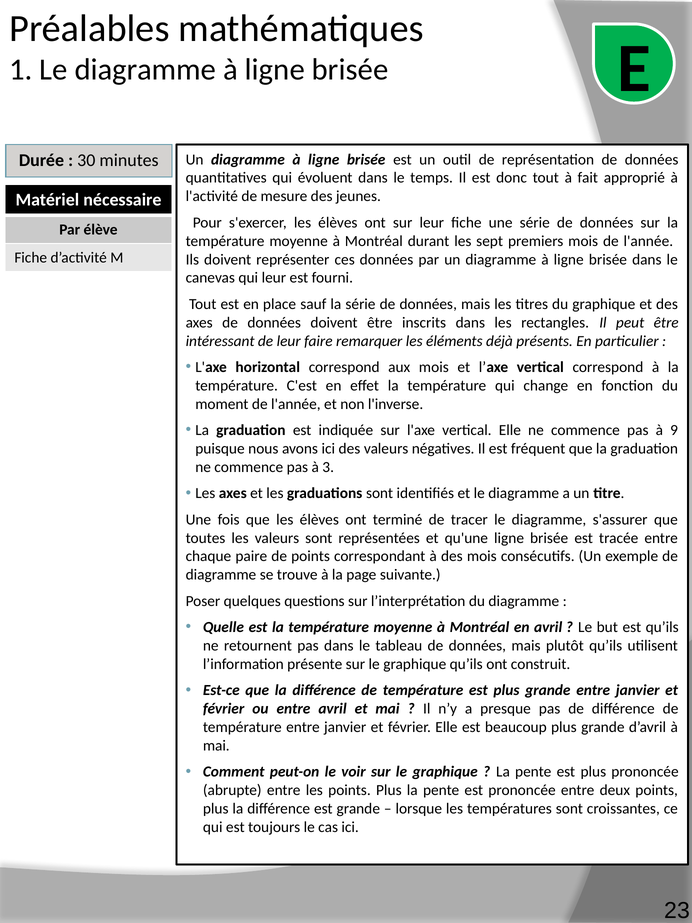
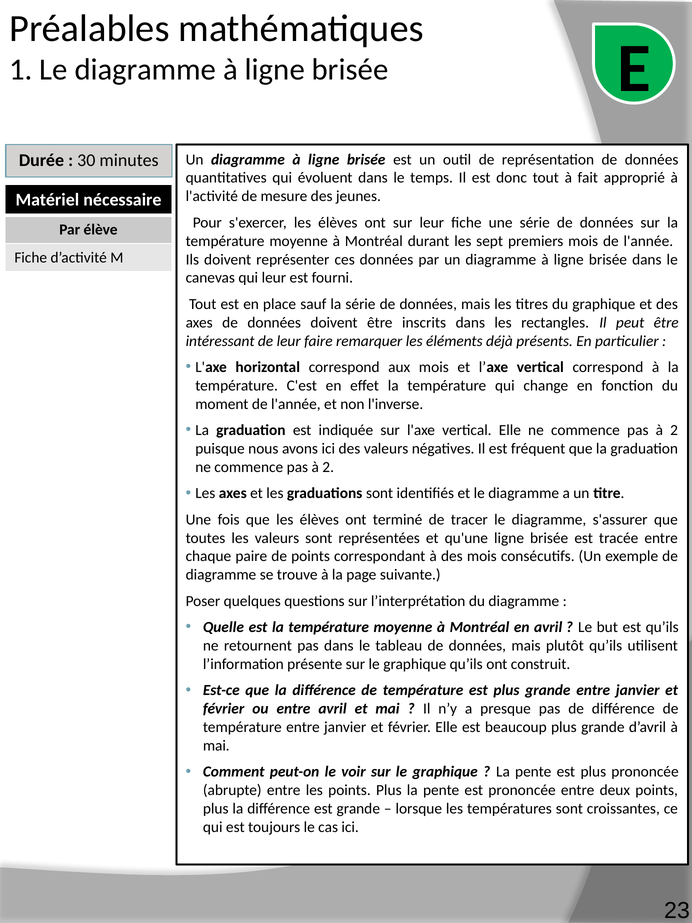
9 at (674, 430): 9 -> 2
3 at (328, 467): 3 -> 2
